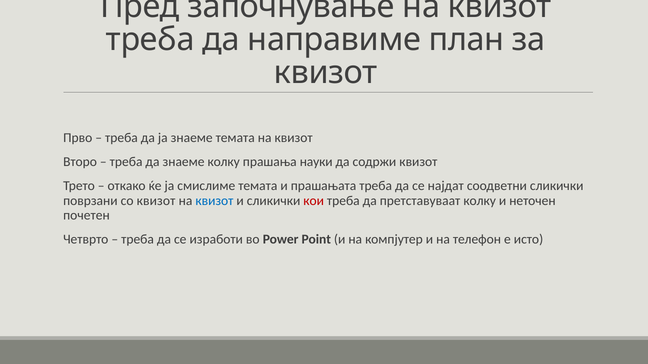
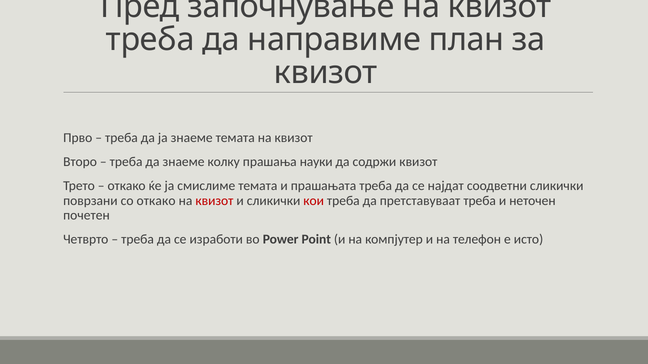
со квизот: квизот -> откако
квизот at (214, 201) colour: blue -> red
претставуваат колку: колку -> треба
